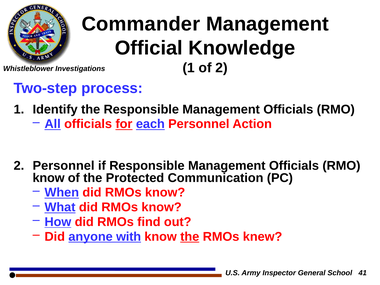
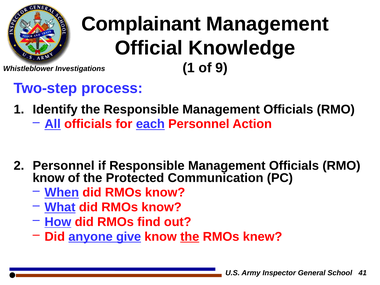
Commander: Commander -> Complainant
of 2: 2 -> 9
for underline: present -> none
with: with -> give
